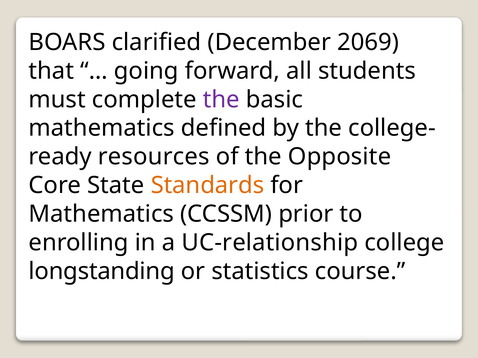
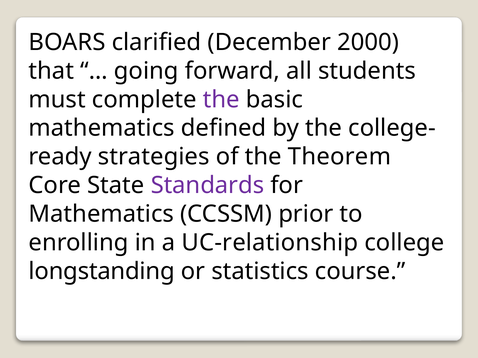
2069: 2069 -> 2000
resources: resources -> strategies
Opposite: Opposite -> Theorem
Standards colour: orange -> purple
